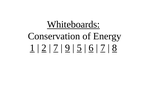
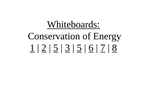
7 at (56, 48): 7 -> 5
9: 9 -> 3
